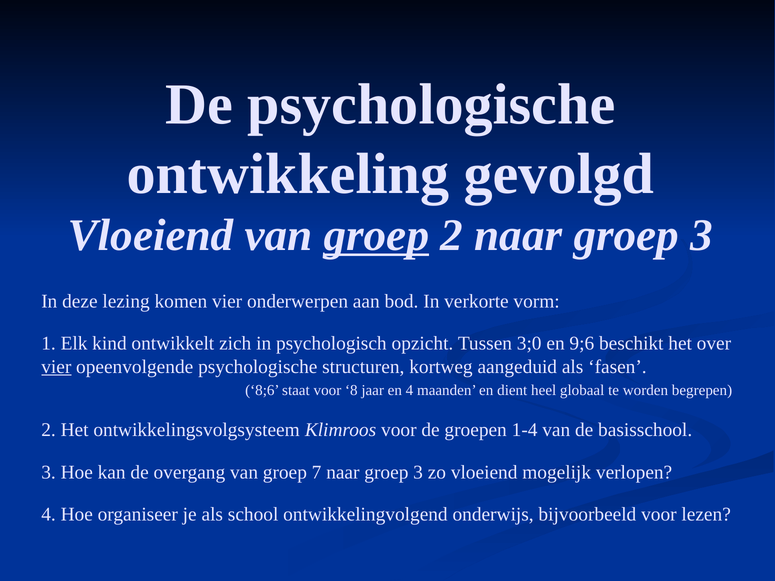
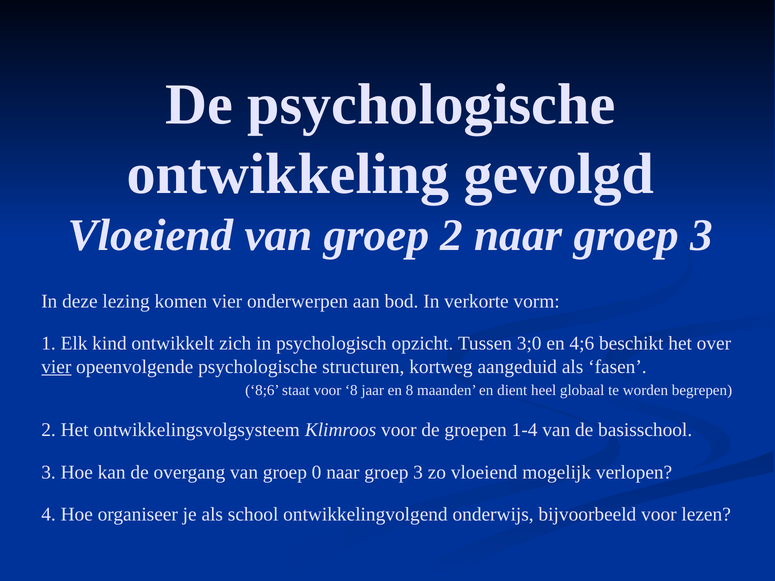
groep at (376, 235) underline: present -> none
9;6: 9;6 -> 4;6
en 4: 4 -> 8
7: 7 -> 0
